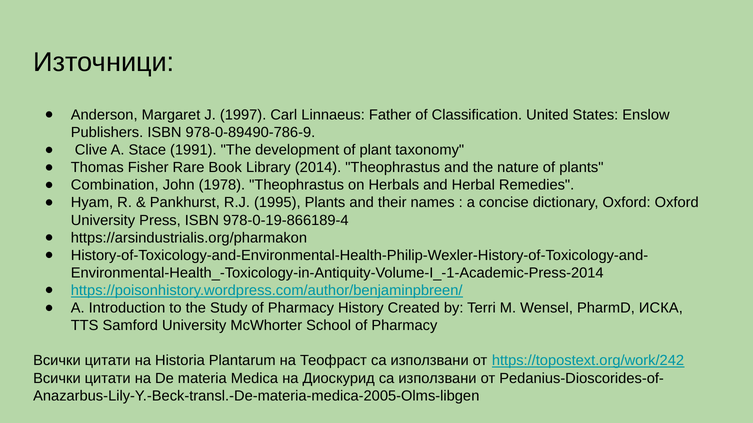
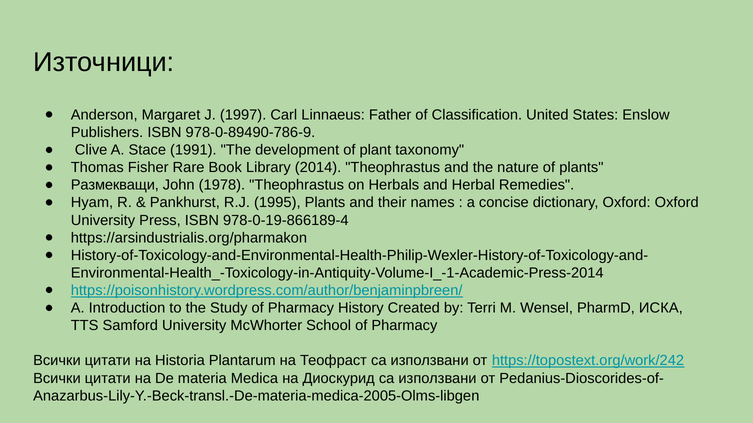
Combination: Combination -> Размекващи
